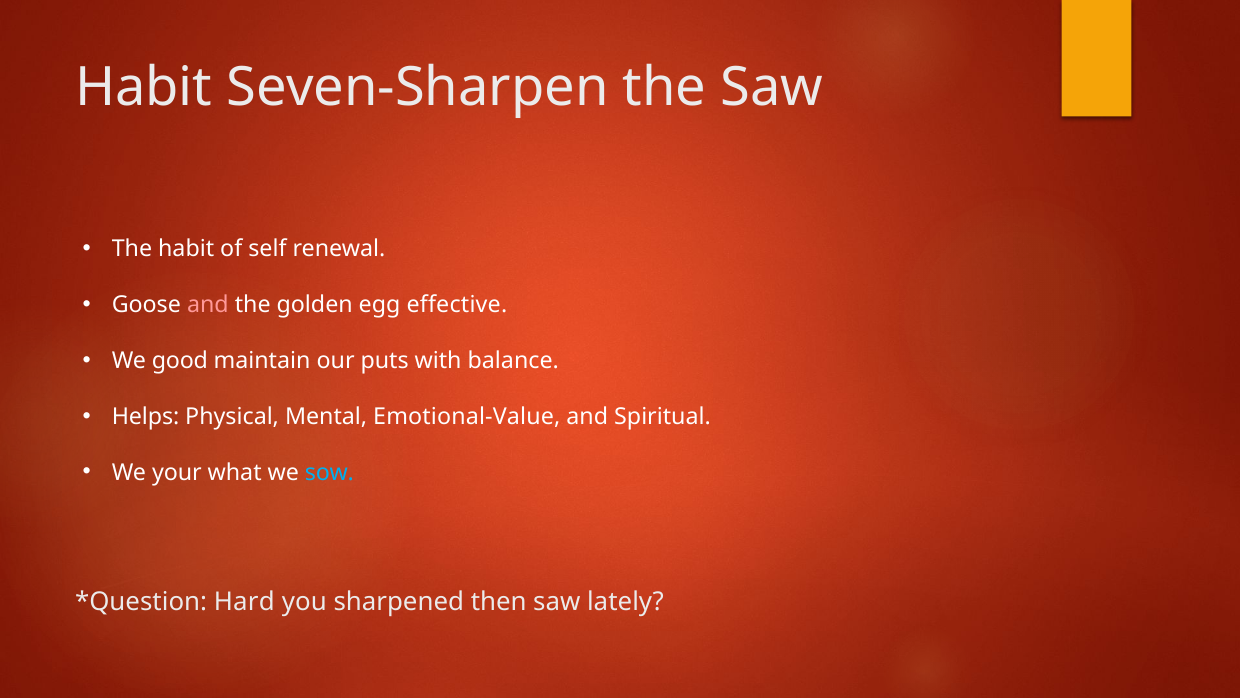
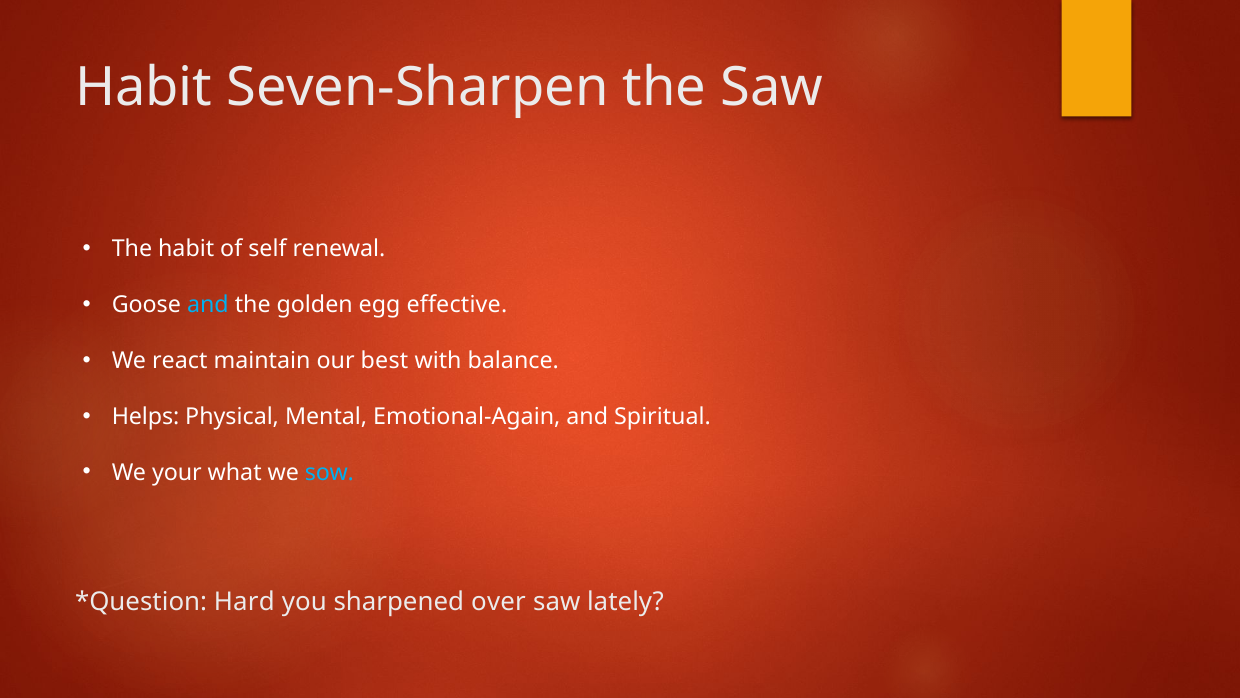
and at (208, 305) colour: pink -> light blue
good: good -> react
puts: puts -> best
Emotional-Value: Emotional-Value -> Emotional-Again
then: then -> over
